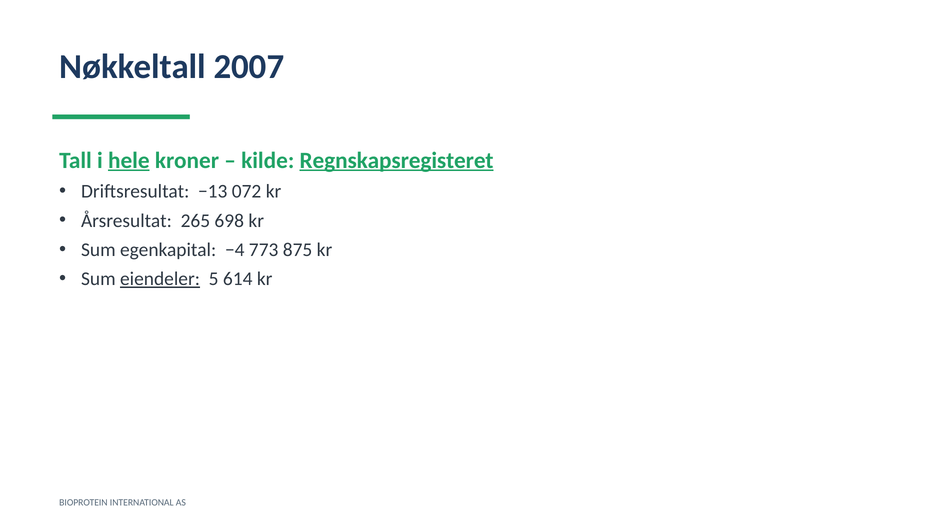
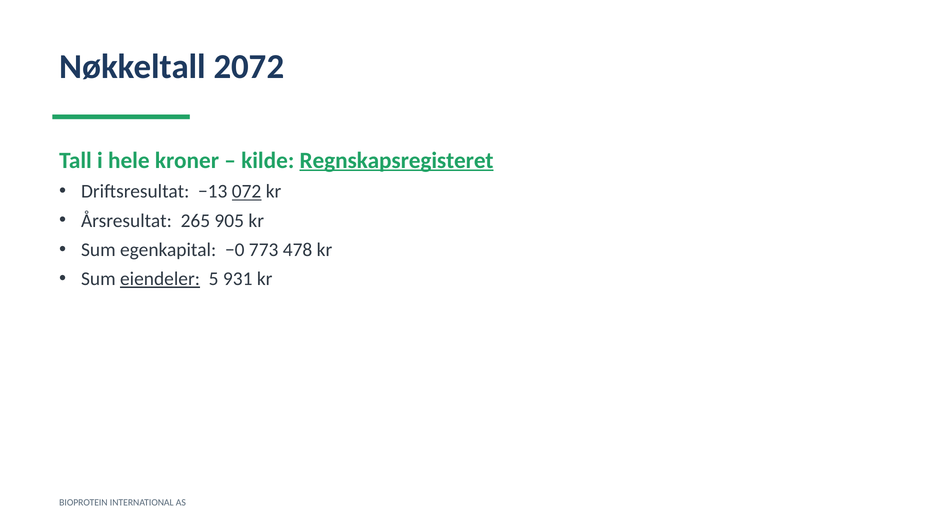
2007: 2007 -> 2072
hele underline: present -> none
072 underline: none -> present
698: 698 -> 905
−4: −4 -> −0
875: 875 -> 478
614: 614 -> 931
